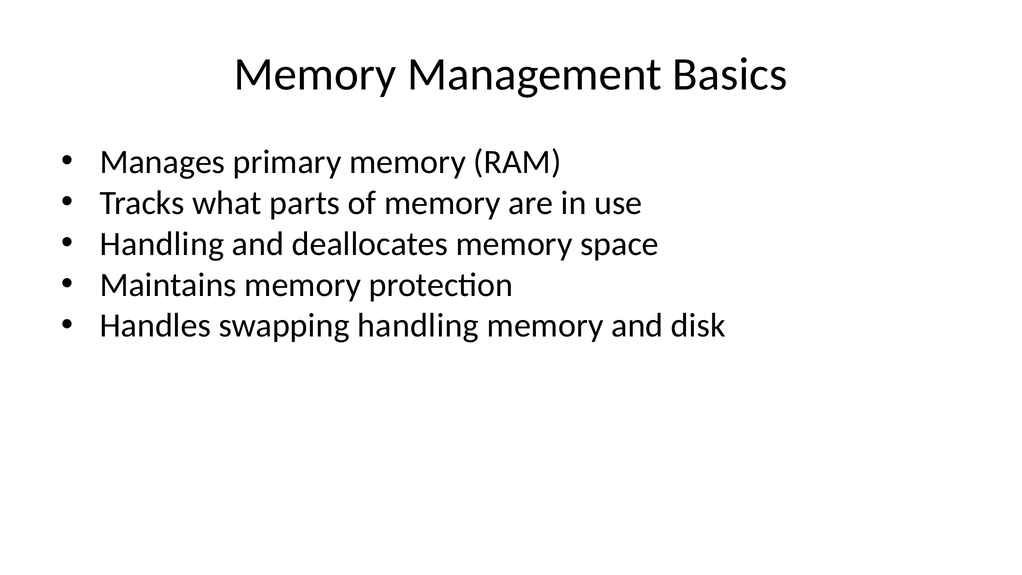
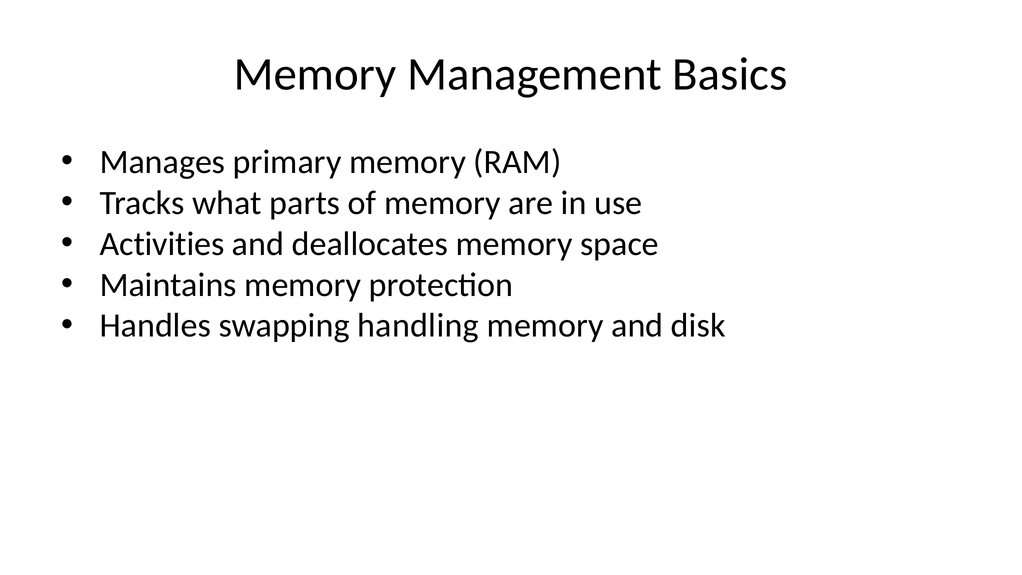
Handling at (162, 244): Handling -> Activities
